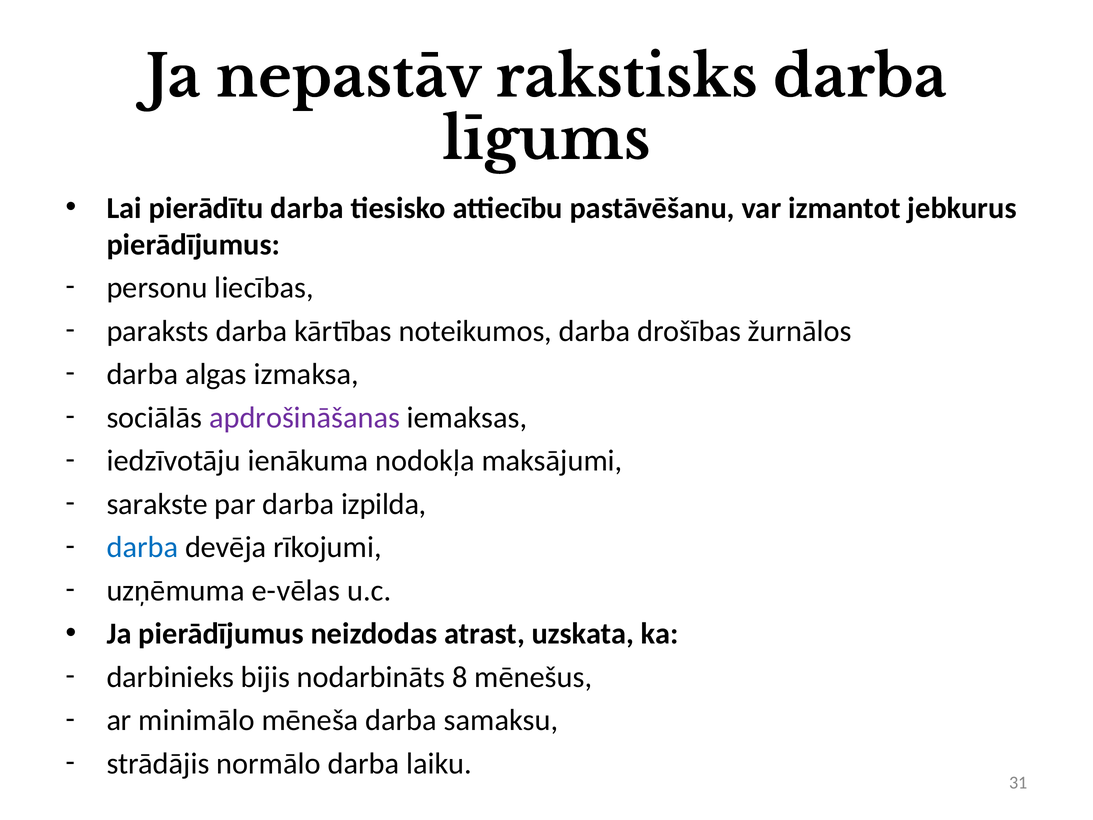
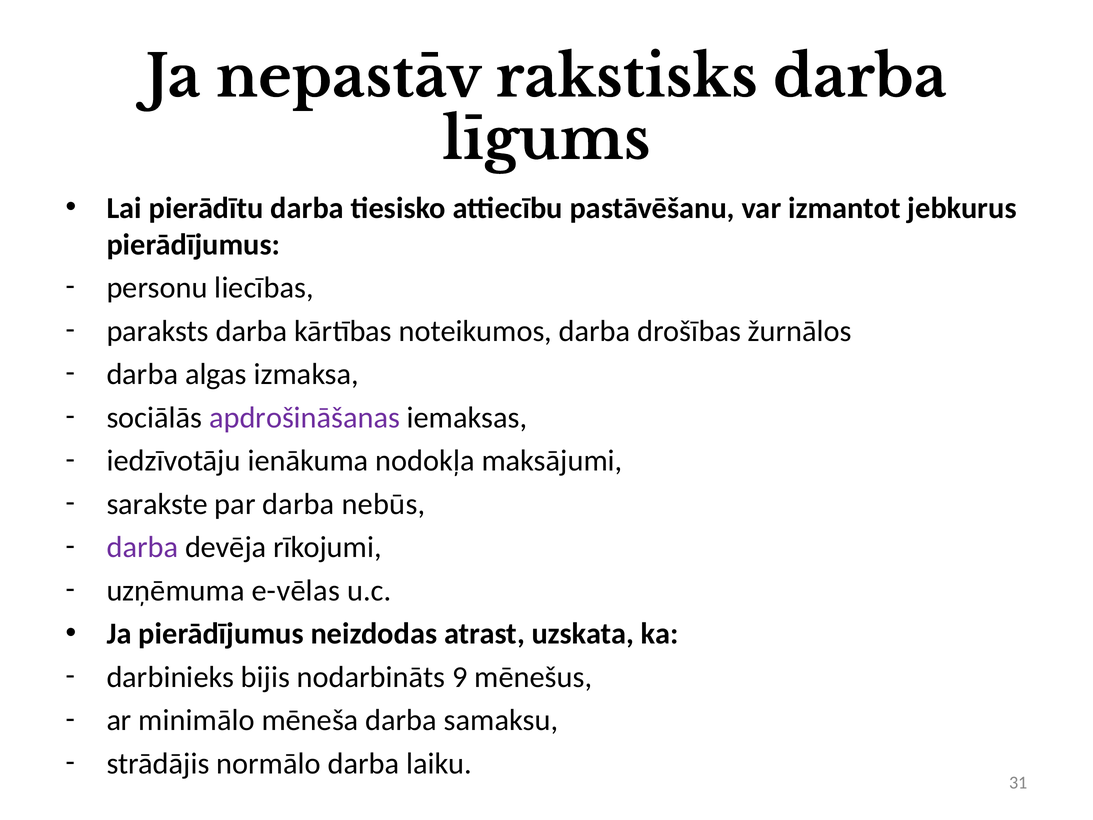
izpilda: izpilda -> nebūs
darba at (142, 547) colour: blue -> purple
8: 8 -> 9
